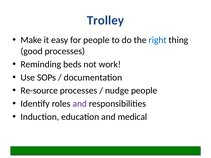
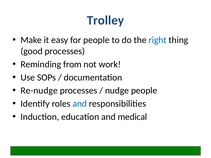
beds: beds -> from
Re-source: Re-source -> Re-nudge
and at (80, 104) colour: purple -> blue
